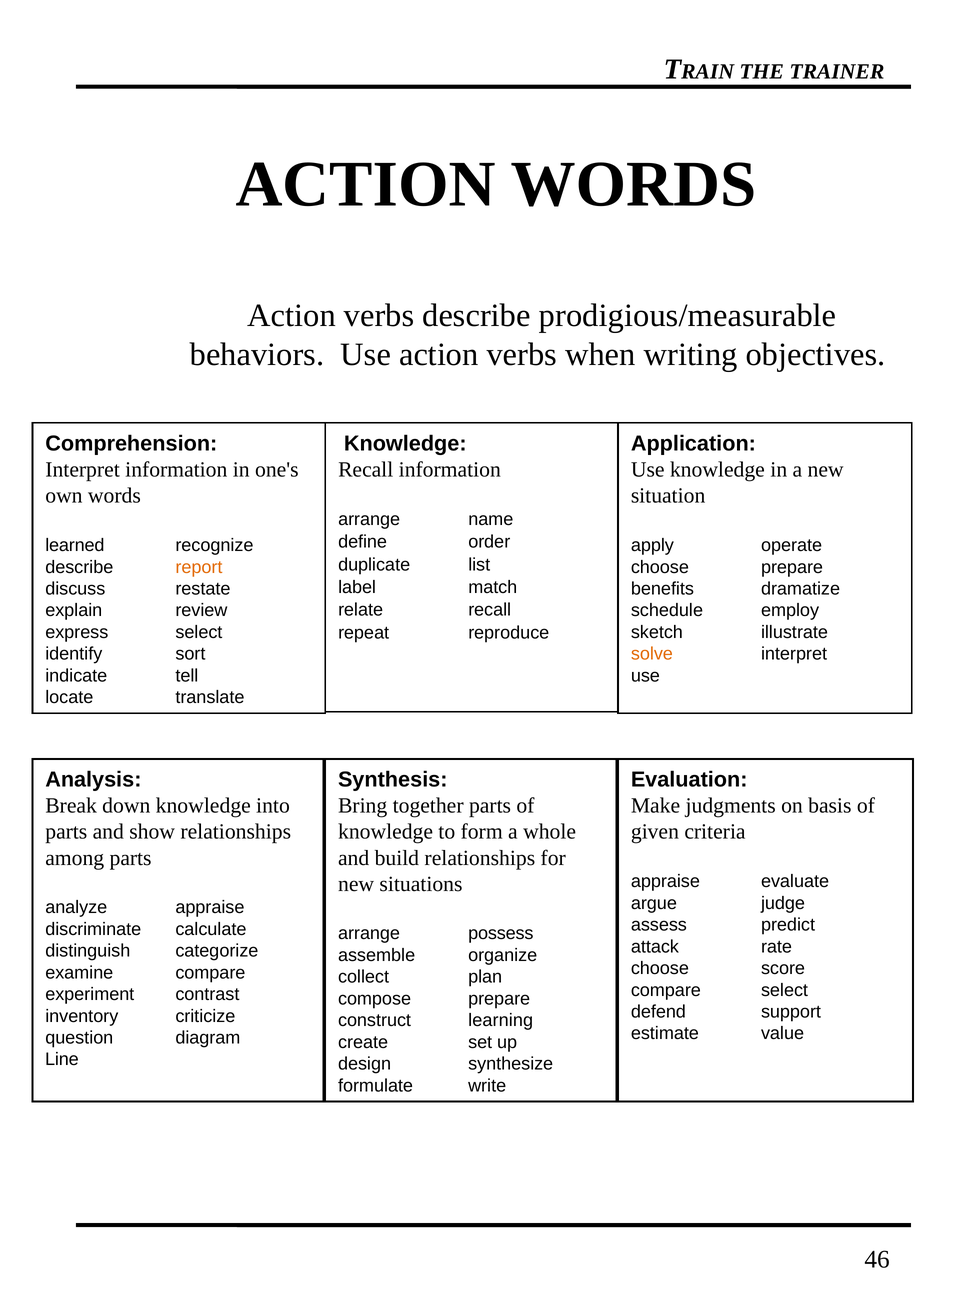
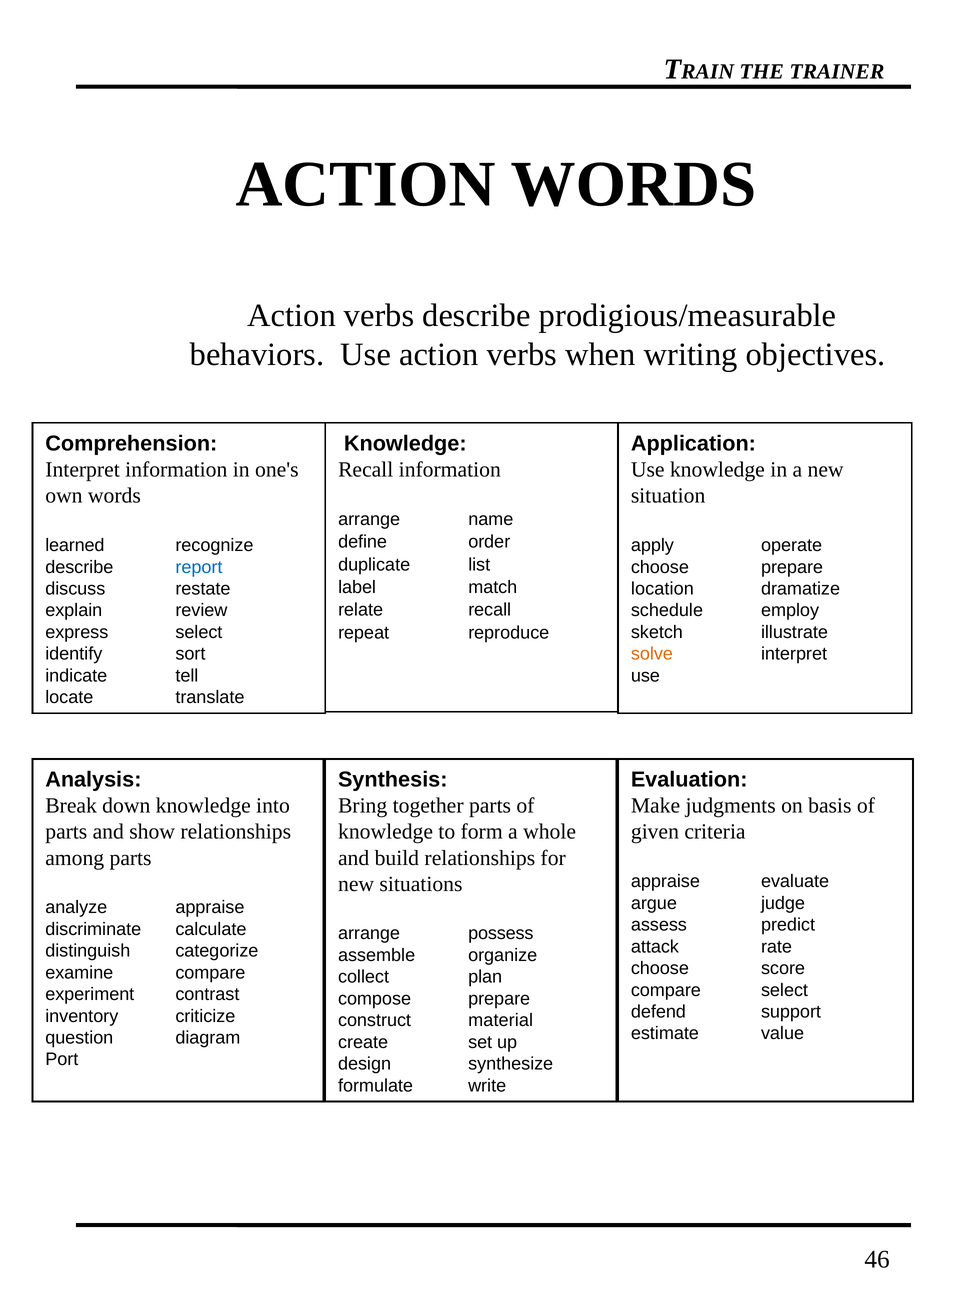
report colour: orange -> blue
benefits: benefits -> location
learning: learning -> material
Line: Line -> Port
